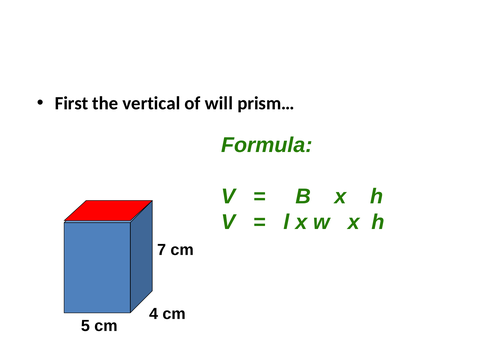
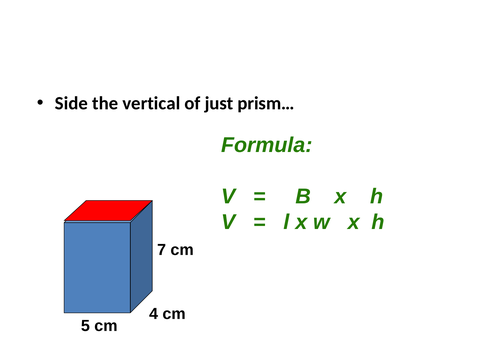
First: First -> Side
will: will -> just
